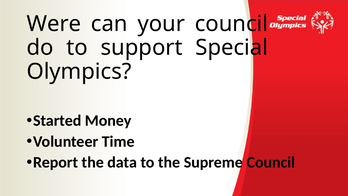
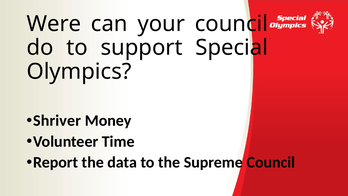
Started: Started -> Shriver
